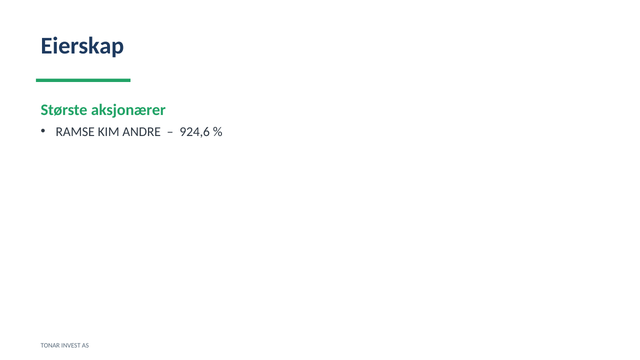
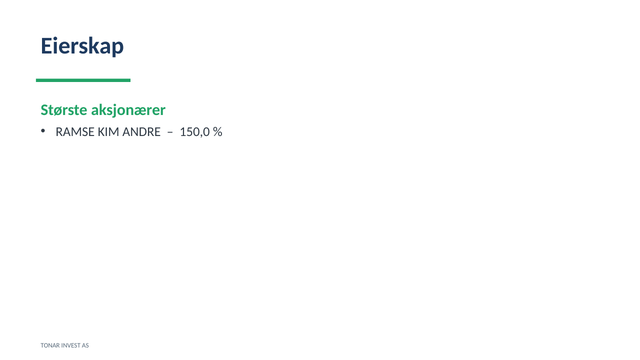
924,6: 924,6 -> 150,0
